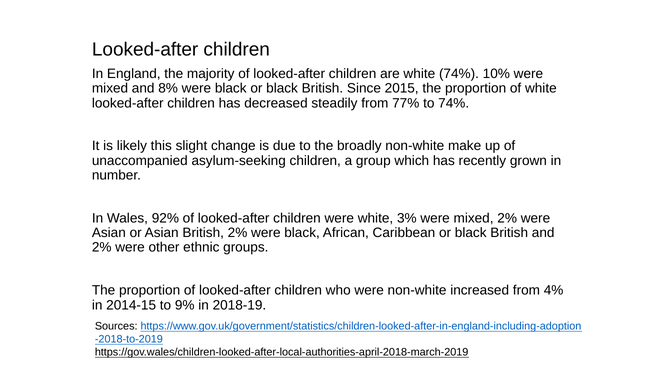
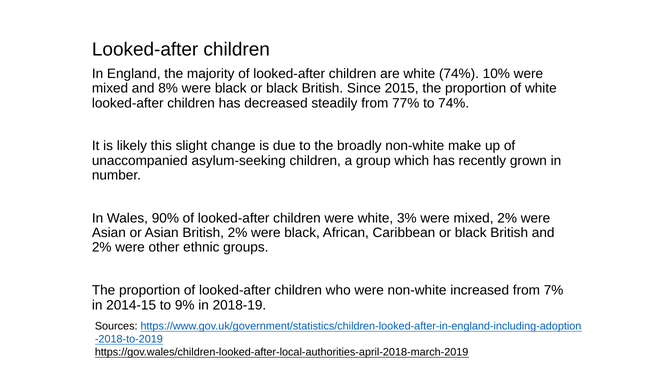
92%: 92% -> 90%
4%: 4% -> 7%
